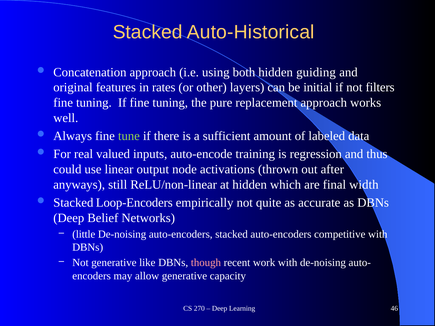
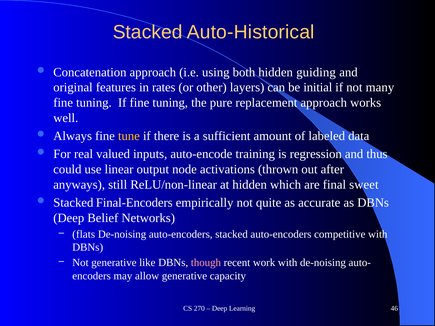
filters: filters -> many
tune colour: light green -> yellow
width: width -> sweet
Loop-Encoders: Loop-Encoders -> Final-Encoders
little: little -> flats
